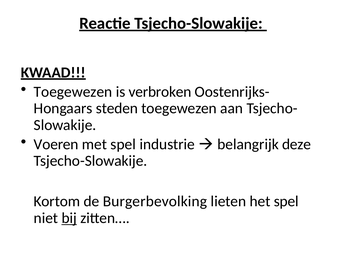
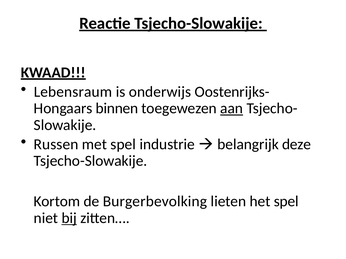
Toegewezen at (73, 92): Toegewezen -> Lebensraum
verbroken: verbroken -> onderwijs
steden: steden -> binnen
aan underline: none -> present
Voeren: Voeren -> Russen
